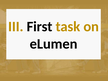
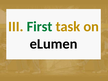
First colour: black -> green
